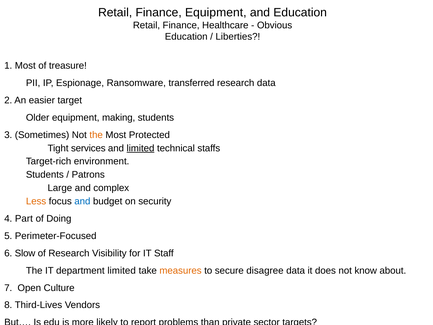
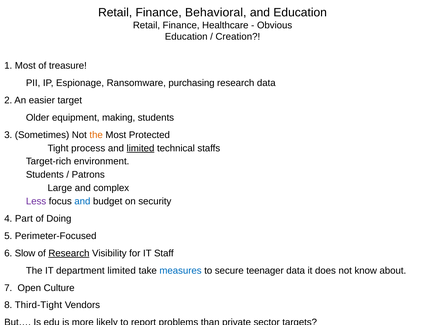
Finance Equipment: Equipment -> Behavioral
Liberties: Liberties -> Creation
transferred: transferred -> purchasing
services: services -> process
Less colour: orange -> purple
Research at (69, 253) underline: none -> present
measures colour: orange -> blue
disagree: disagree -> teenager
Third-Lives: Third-Lives -> Third-Tight
